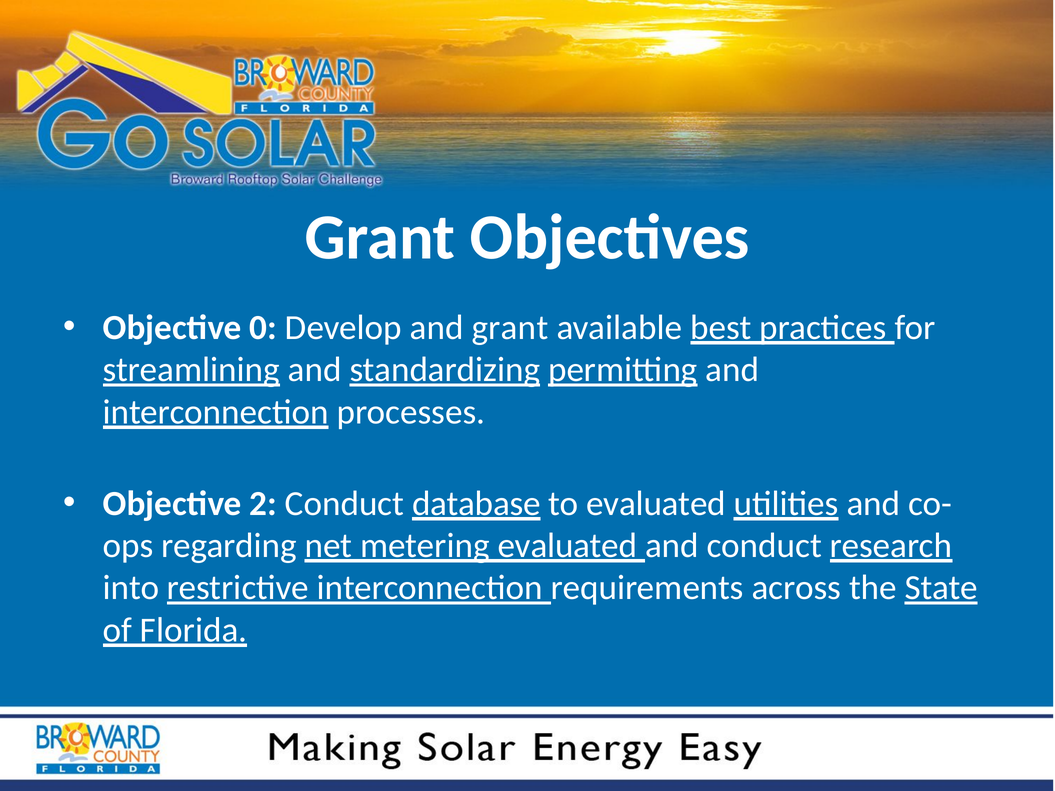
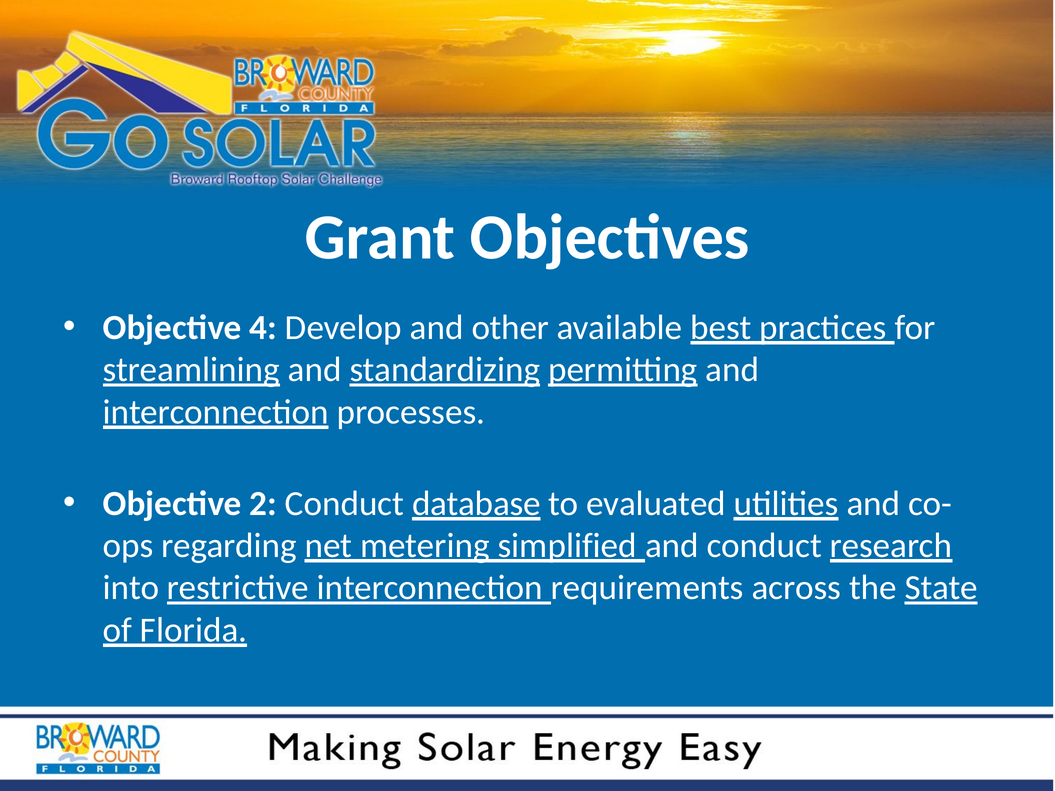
0: 0 -> 4
and grant: grant -> other
metering evaluated: evaluated -> simplified
